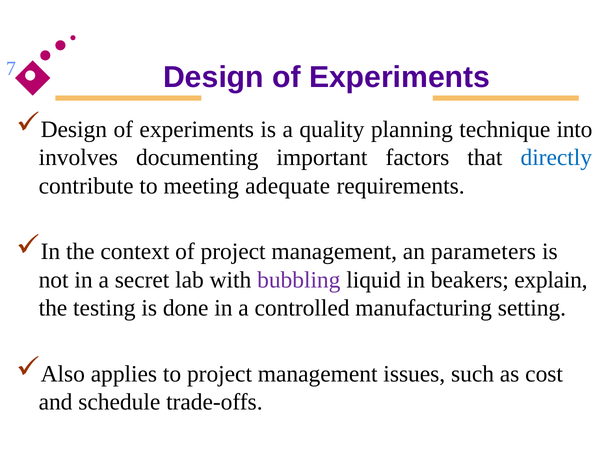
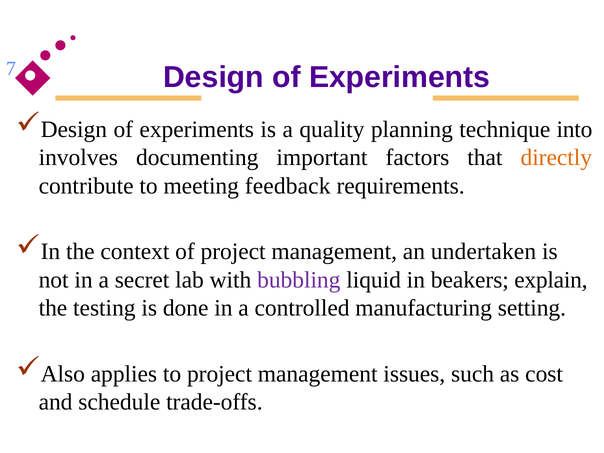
directly colour: blue -> orange
adequate: adequate -> feedback
parameters: parameters -> undertaken
